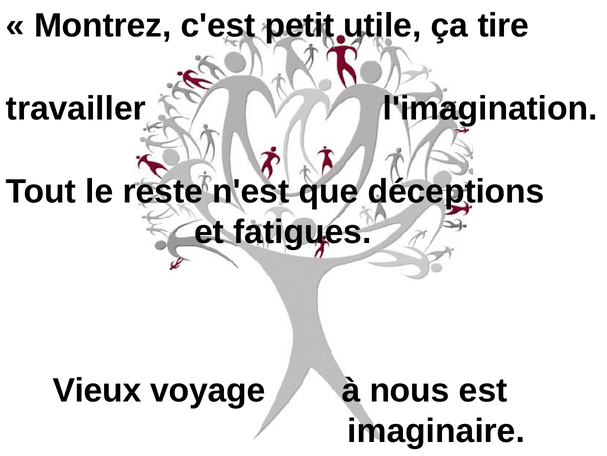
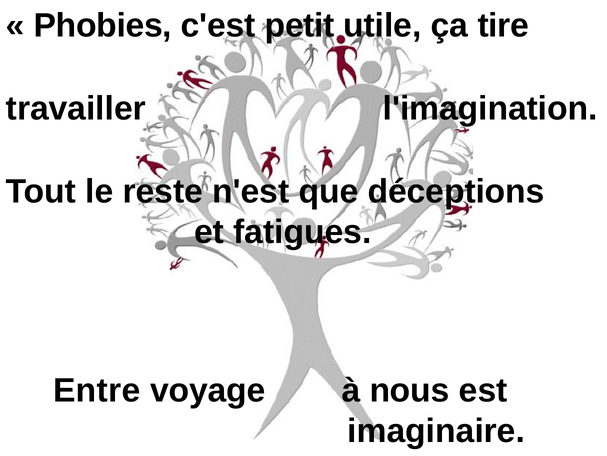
Montrez: Montrez -> Phobies
Vieux: Vieux -> Entre
